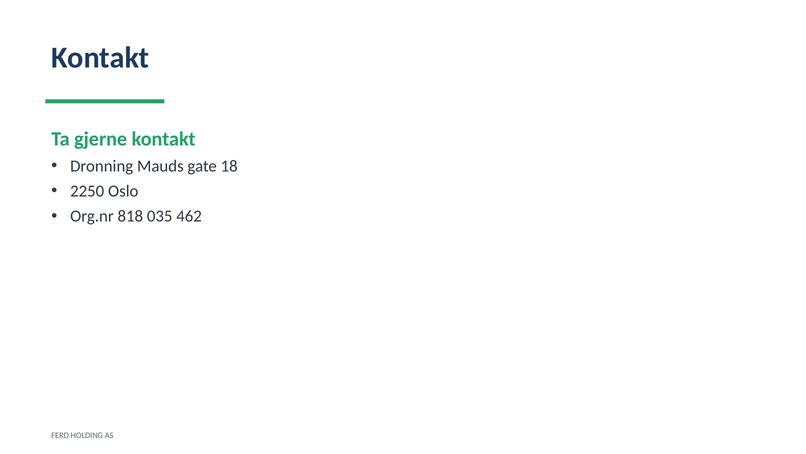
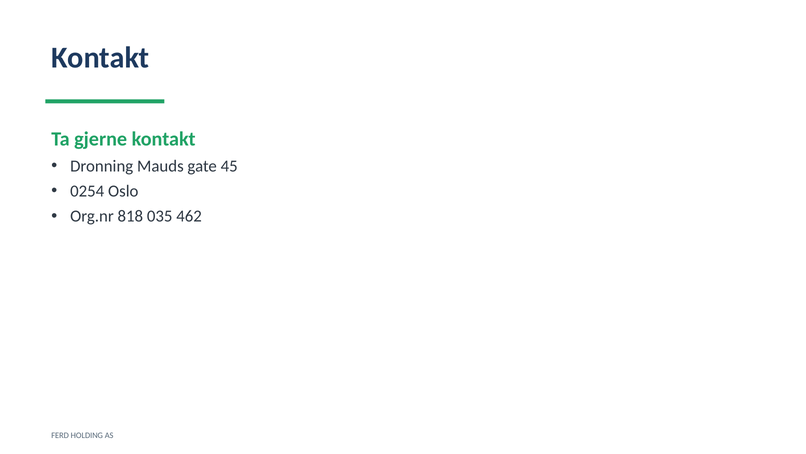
18: 18 -> 45
2250: 2250 -> 0254
